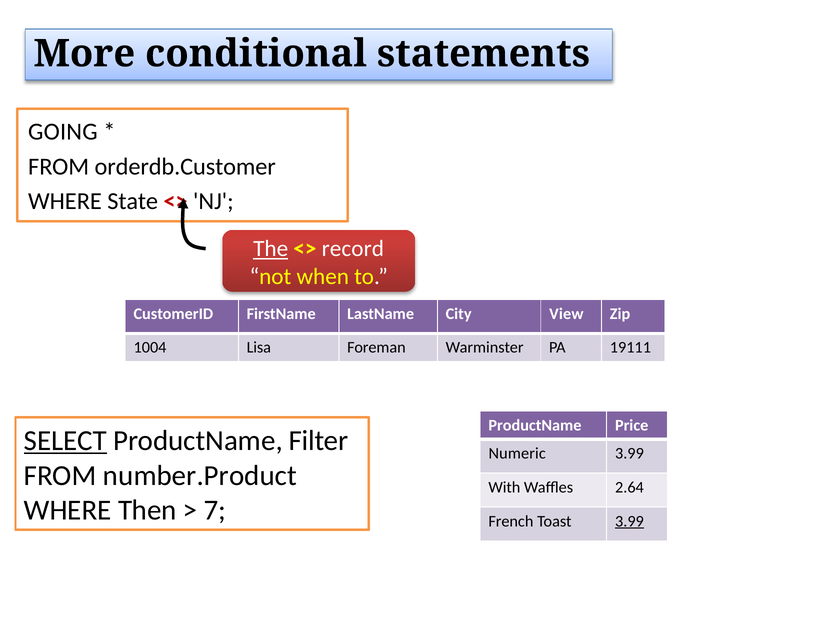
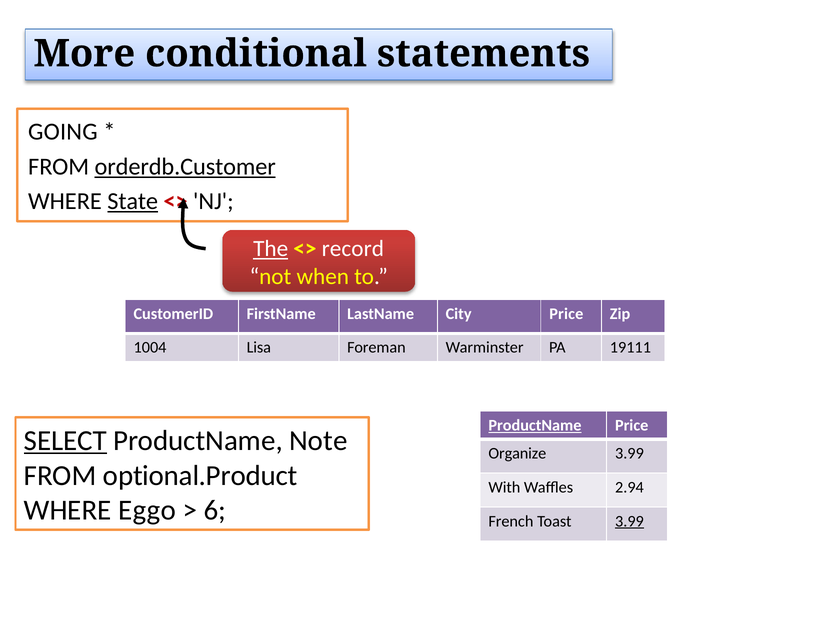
orderdb.Customer underline: none -> present
State underline: none -> present
City View: View -> Price
ProductName at (535, 426) underline: none -> present
Filter: Filter -> Note
Numeric: Numeric -> Organize
number.Product: number.Product -> optional.Product
2.64: 2.64 -> 2.94
Then: Then -> Eggo
7: 7 -> 6
